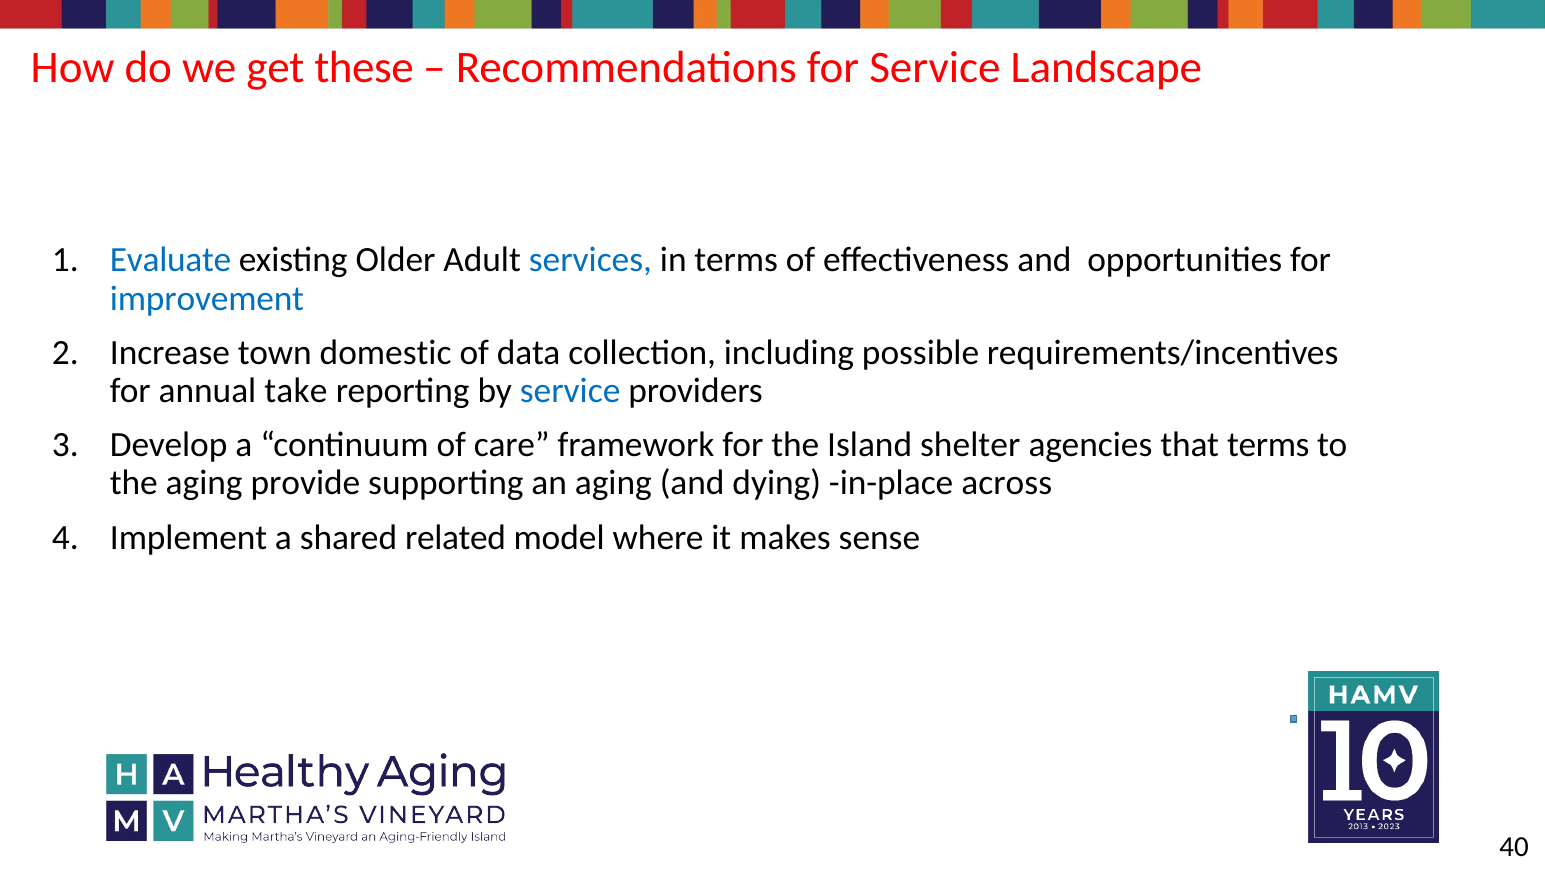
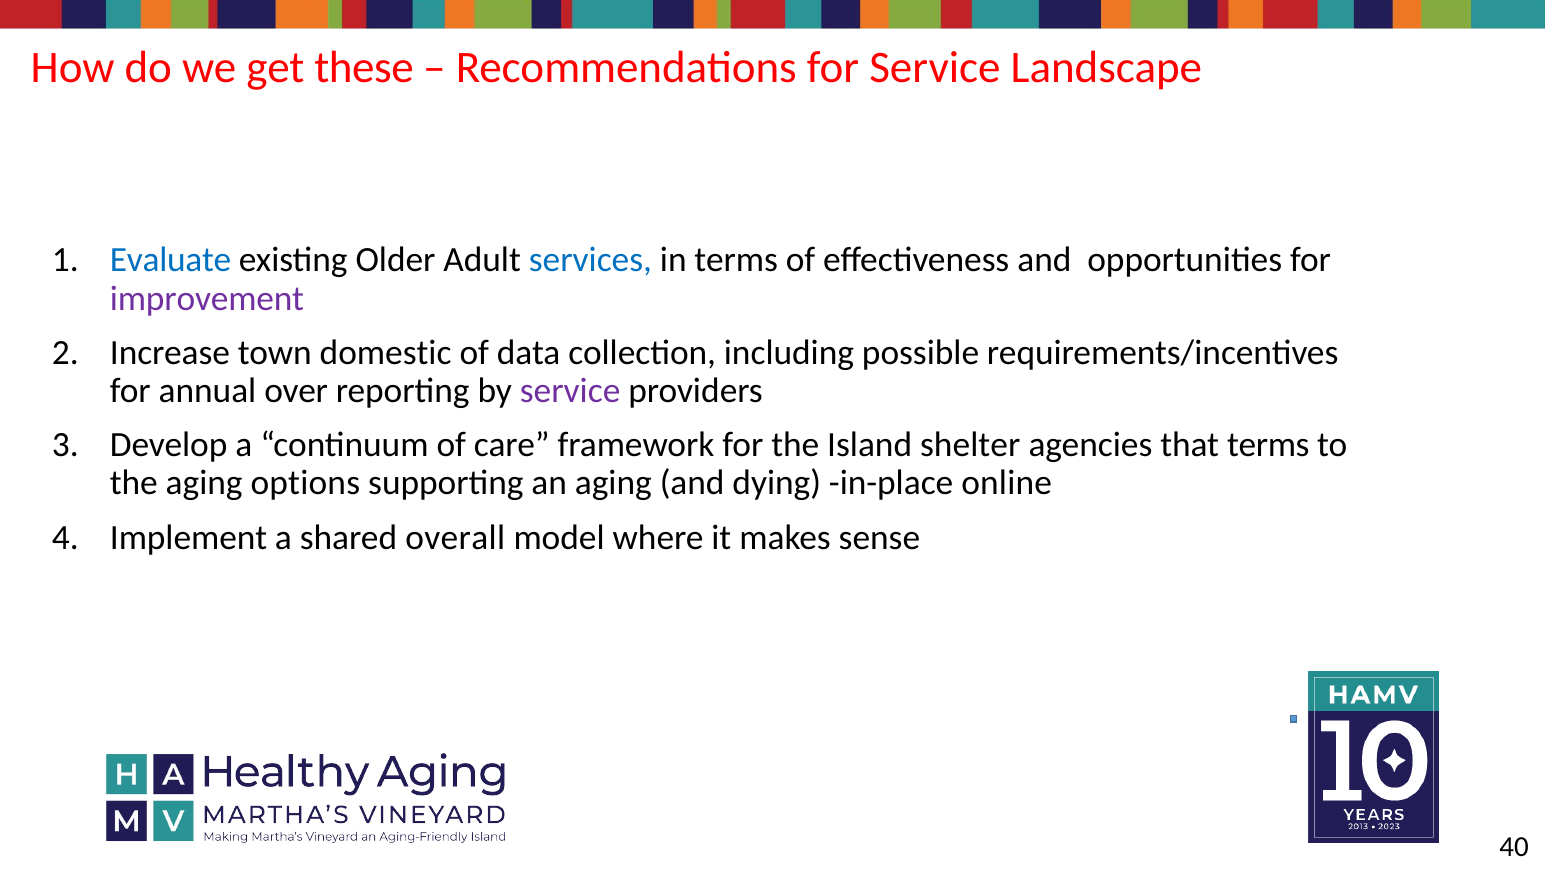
improvement colour: blue -> purple
take: take -> over
service at (570, 391) colour: blue -> purple
provide: provide -> options
across: across -> online
related: related -> overall
